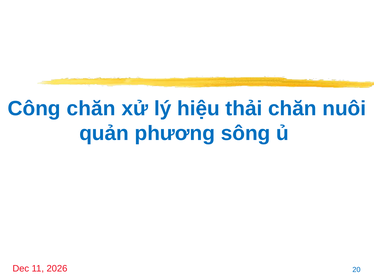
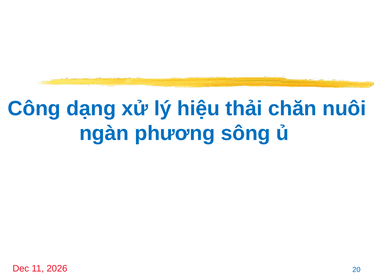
Công chăn: chăn -> dạng
quản: quản -> ngàn
